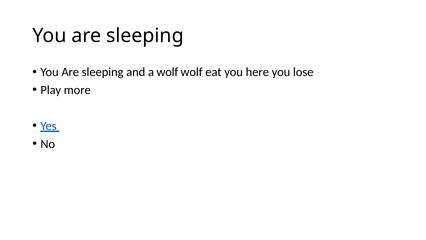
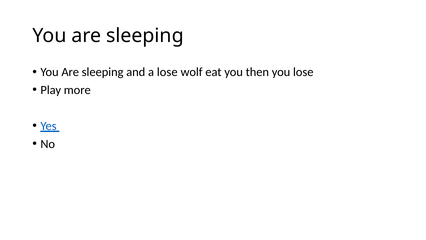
a wolf: wolf -> lose
here: here -> then
